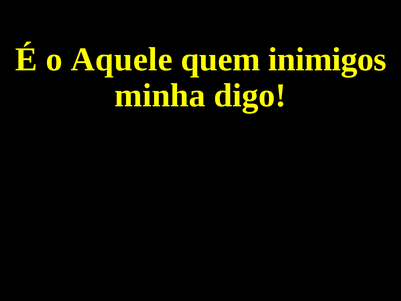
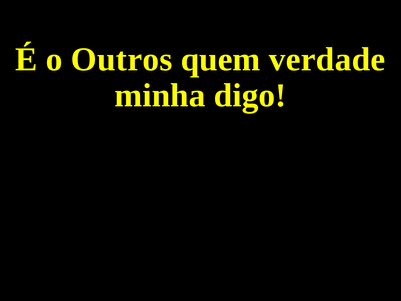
Aquele: Aquele -> Outros
inimigos: inimigos -> verdade
